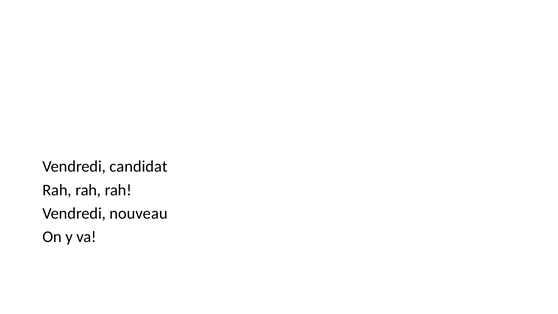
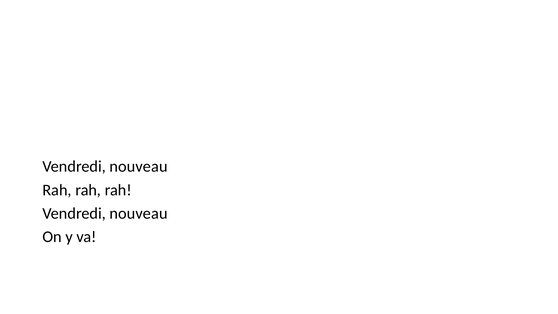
candidat at (139, 166): candidat -> nouveau
